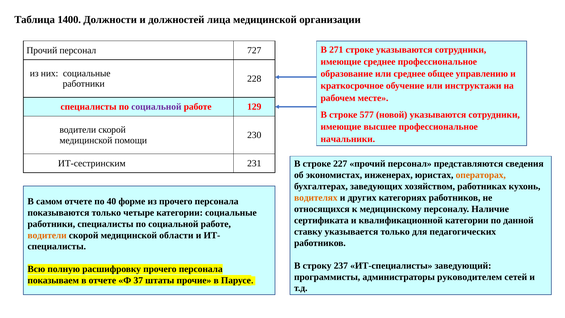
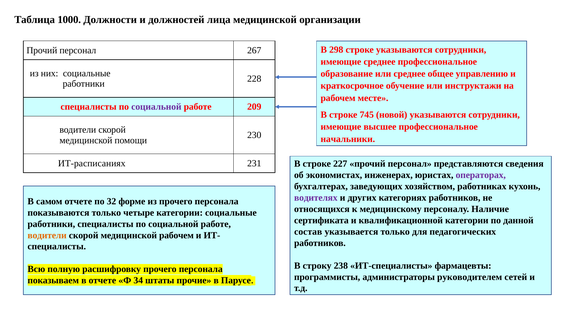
1400: 1400 -> 1000
271: 271 -> 298
727: 727 -> 267
129: 129 -> 209
577: 577 -> 745
ИТ-сестринским: ИТ-сестринским -> ИТ-расписаниях
операторах colour: orange -> purple
водителях colour: orange -> purple
40: 40 -> 32
ставку: ставку -> состав
медицинской области: области -> рабочем
237: 237 -> 238
заведующий: заведующий -> фармацевты
37: 37 -> 34
